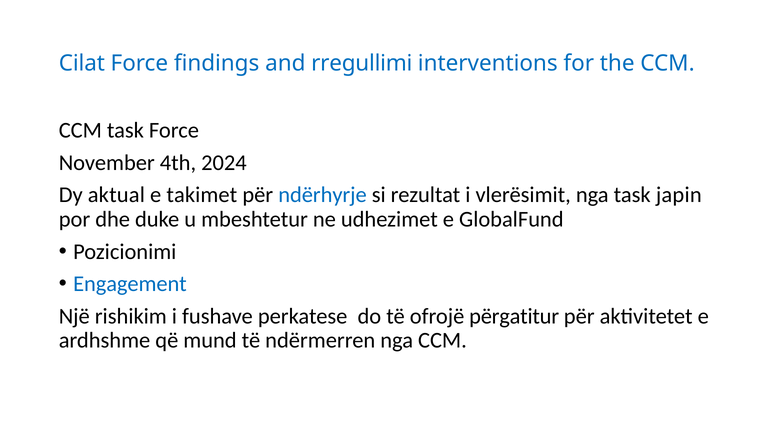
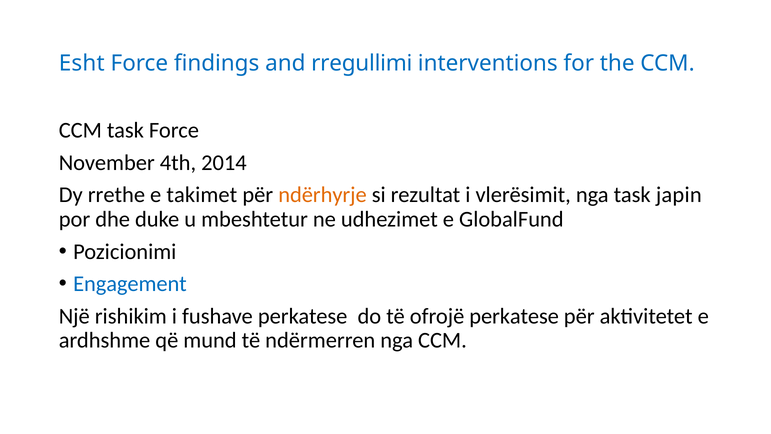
Cilat: Cilat -> Esht
2024: 2024 -> 2014
aktual: aktual -> rrethe
ndërhyrje colour: blue -> orange
ofrojë përgatitur: përgatitur -> perkatese
